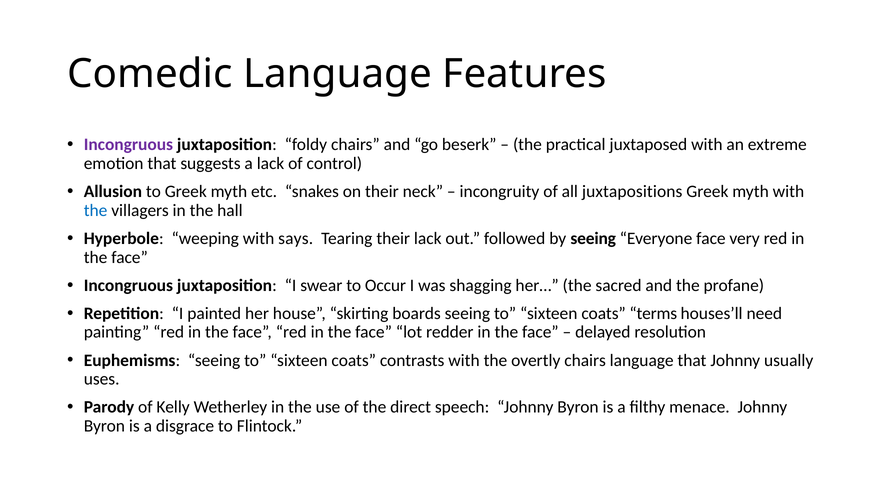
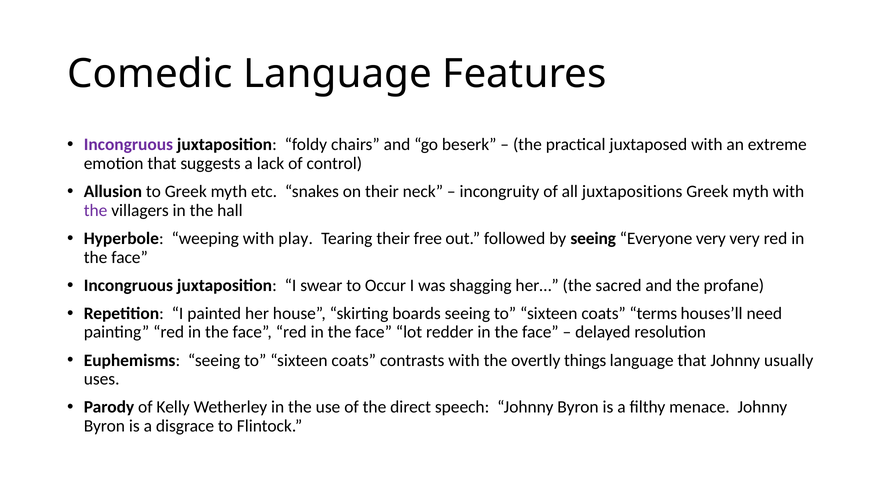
the at (96, 210) colour: blue -> purple
says: says -> play
their lack: lack -> free
Everyone face: face -> very
overtly chairs: chairs -> things
